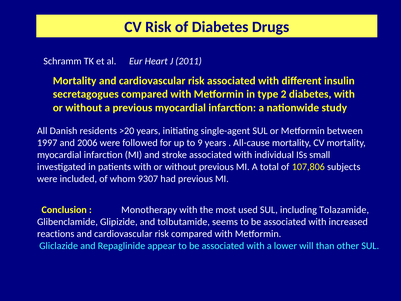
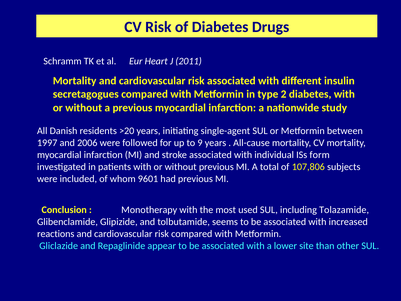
small: small -> form
9307: 9307 -> 9601
will: will -> site
